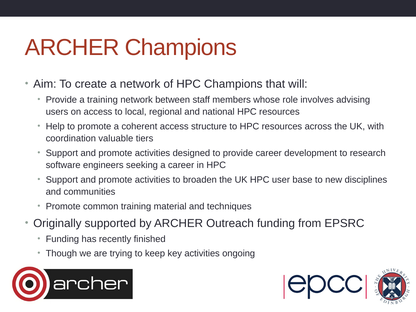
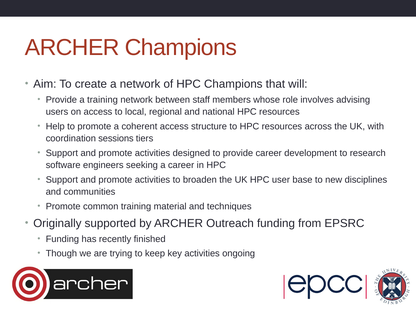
valuable: valuable -> sessions
